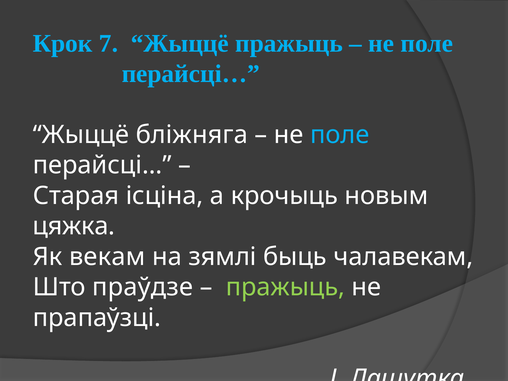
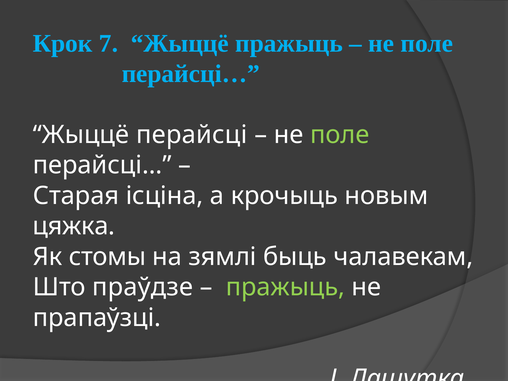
Жыццё бліжняга: бліжняга -> перайсці
поле at (340, 135) colour: light blue -> light green
векам: векам -> стомы
